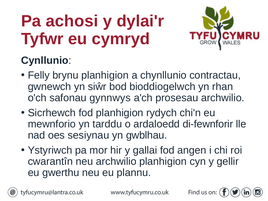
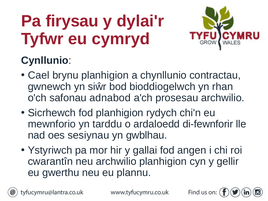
achosi: achosi -> firysau
Felly: Felly -> Cael
gynnwys: gynnwys -> adnabod
